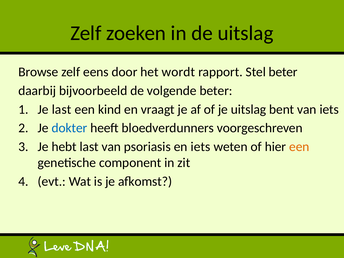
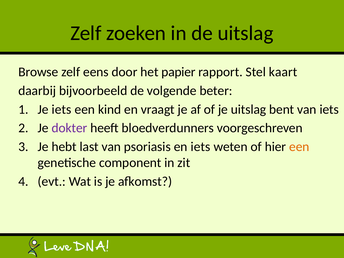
wordt: wordt -> papier
Stel beter: beter -> kaart
Je last: last -> iets
dokter colour: blue -> purple
